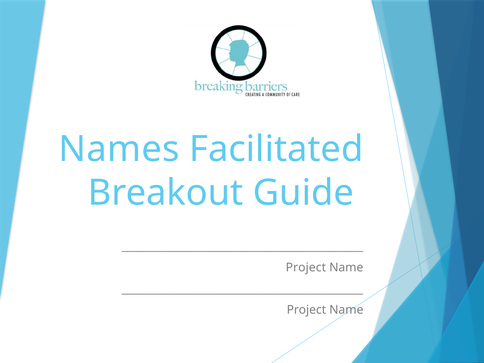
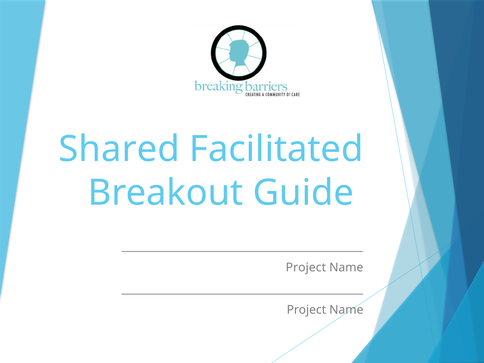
Names: Names -> Shared
